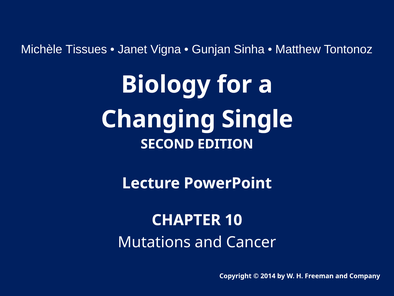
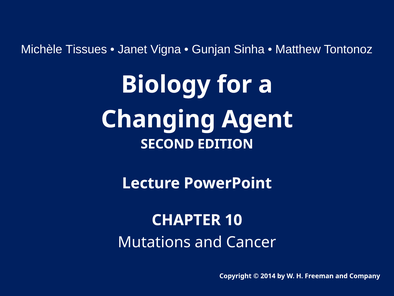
Single: Single -> Agent
